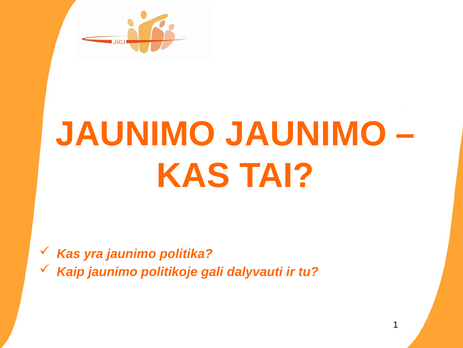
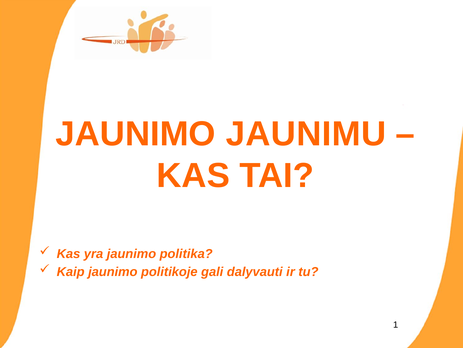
JAUNIMO JAUNIMO: JAUNIMO -> JAUNIMU
